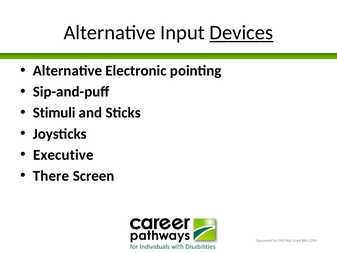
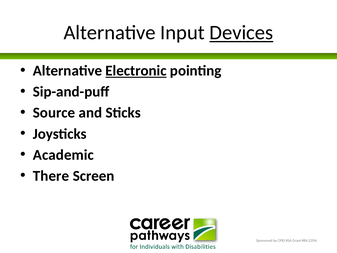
Electronic underline: none -> present
Stimuli: Stimuli -> Source
Executive: Executive -> Academic
